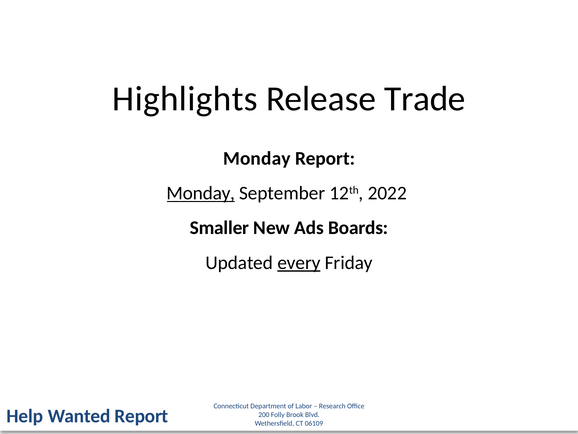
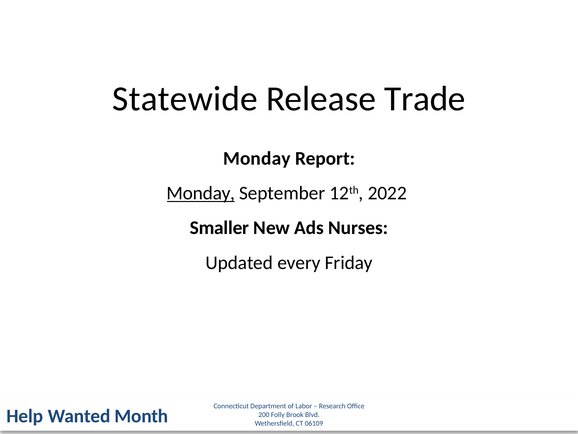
Highlights: Highlights -> Statewide
Boards: Boards -> Nurses
every underline: present -> none
Wanted Report: Report -> Month
